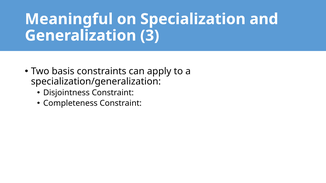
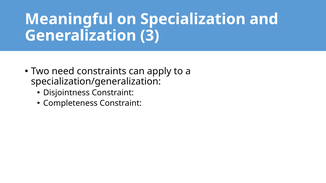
basis: basis -> need
